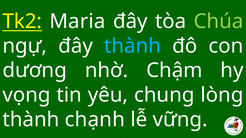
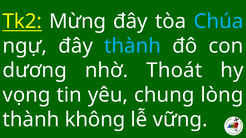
Maria: Maria -> Mừng
Chúa colour: light green -> light blue
Chậm: Chậm -> Thoát
chạnh: chạnh -> không
